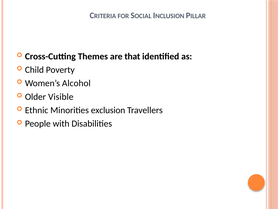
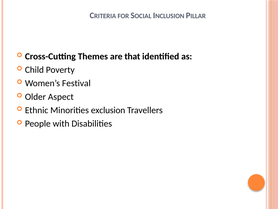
Alcohol: Alcohol -> Festival
Visible: Visible -> Aspect
